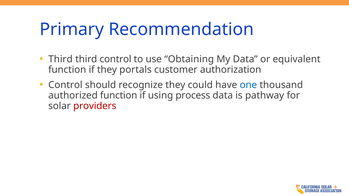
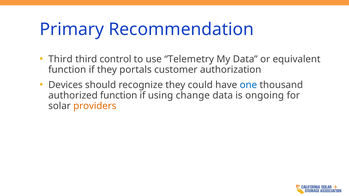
Obtaining: Obtaining -> Telemetry
Control at (65, 85): Control -> Devices
process: process -> change
pathway: pathway -> ongoing
providers colour: red -> orange
